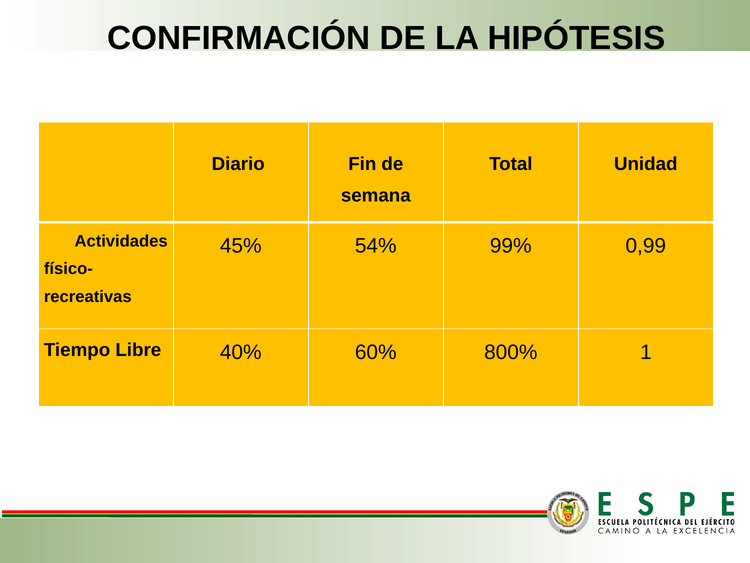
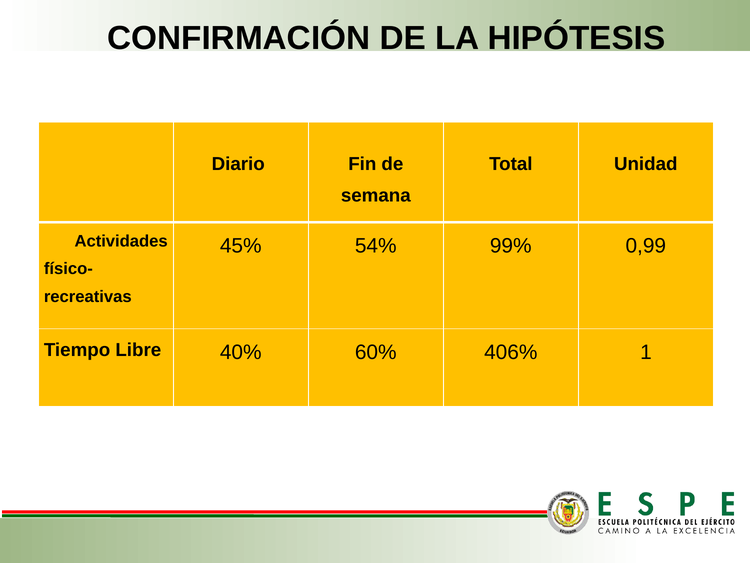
800%: 800% -> 406%
